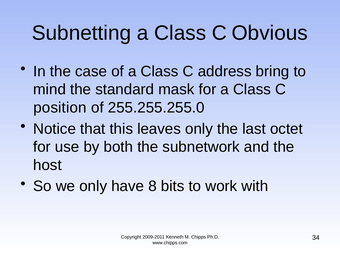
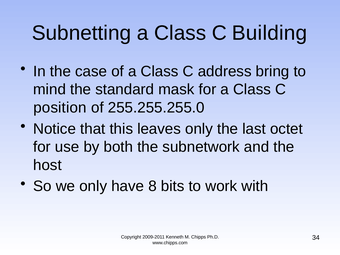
Obvious: Obvious -> Building
